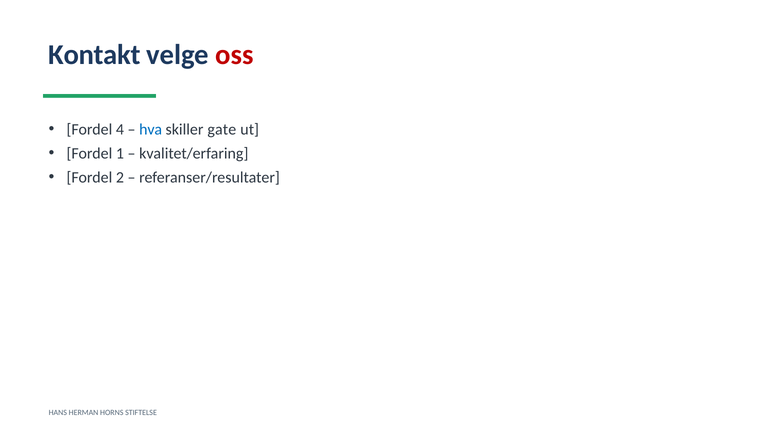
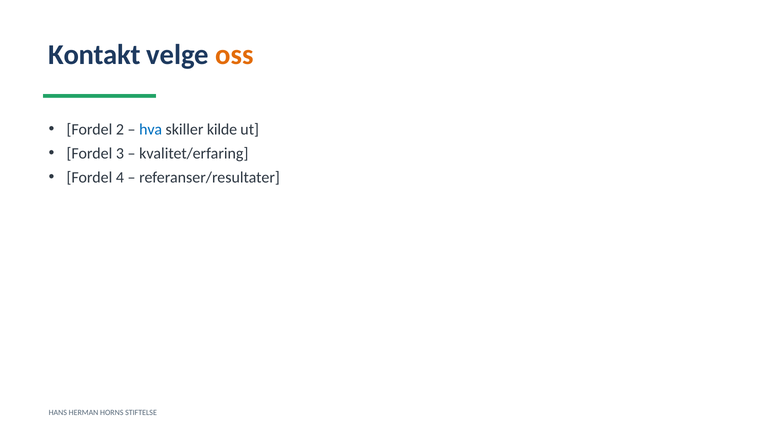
oss colour: red -> orange
4: 4 -> 2
gate: gate -> kilde
1: 1 -> 3
2: 2 -> 4
